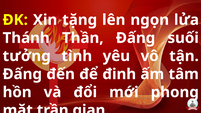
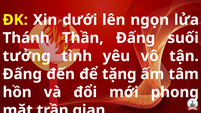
tặng: tặng -> dưới
đinh: đinh -> tặng
